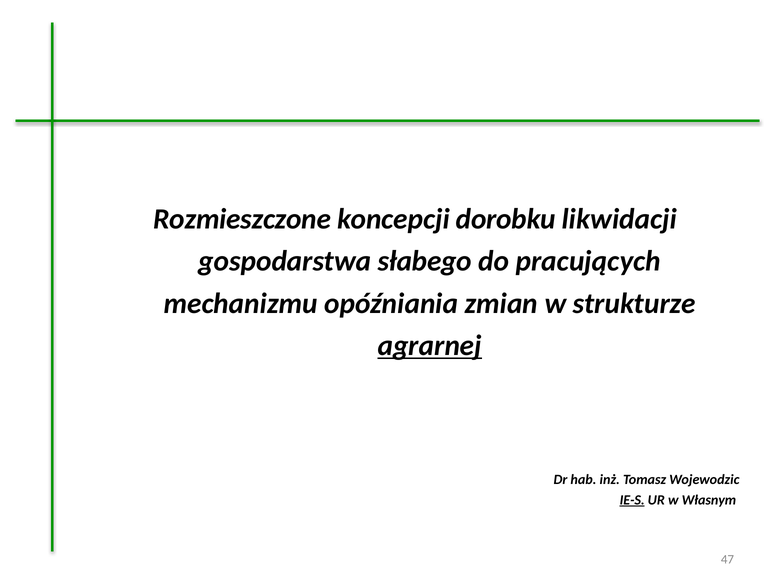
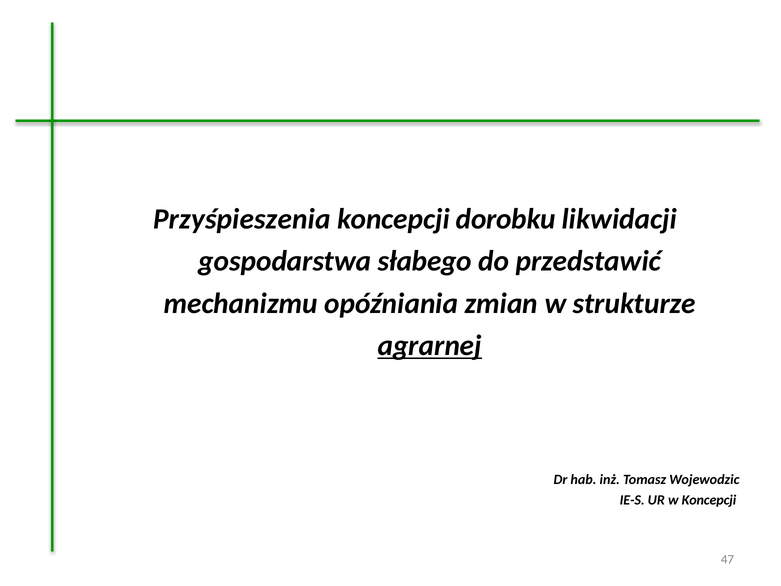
Rozmieszczone: Rozmieszczone -> Przyśpieszenia
pracujących: pracujących -> przedstawić
IE-S underline: present -> none
w Własnym: Własnym -> Koncepcji
